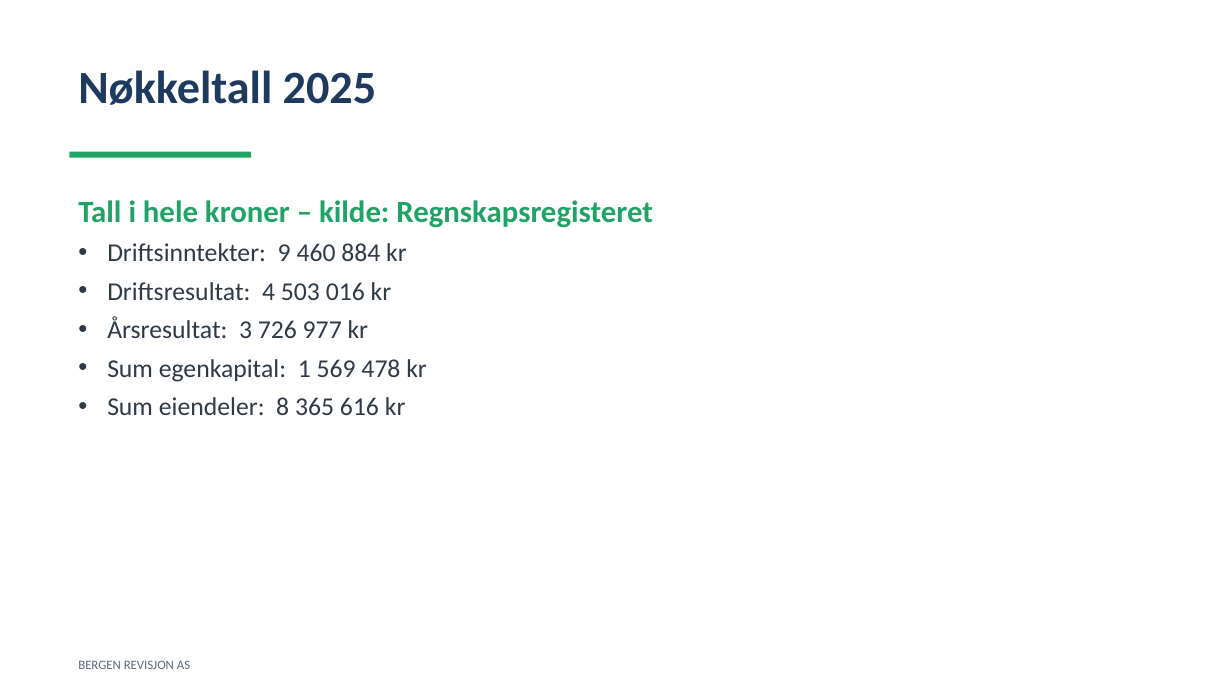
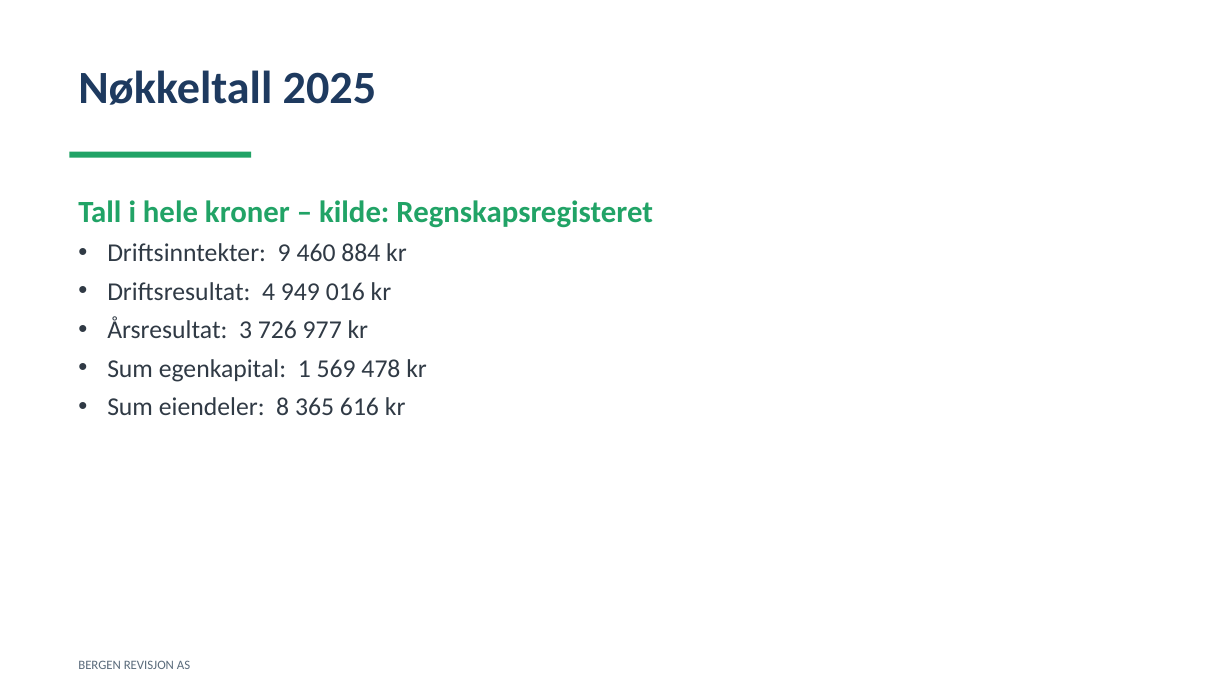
503: 503 -> 949
